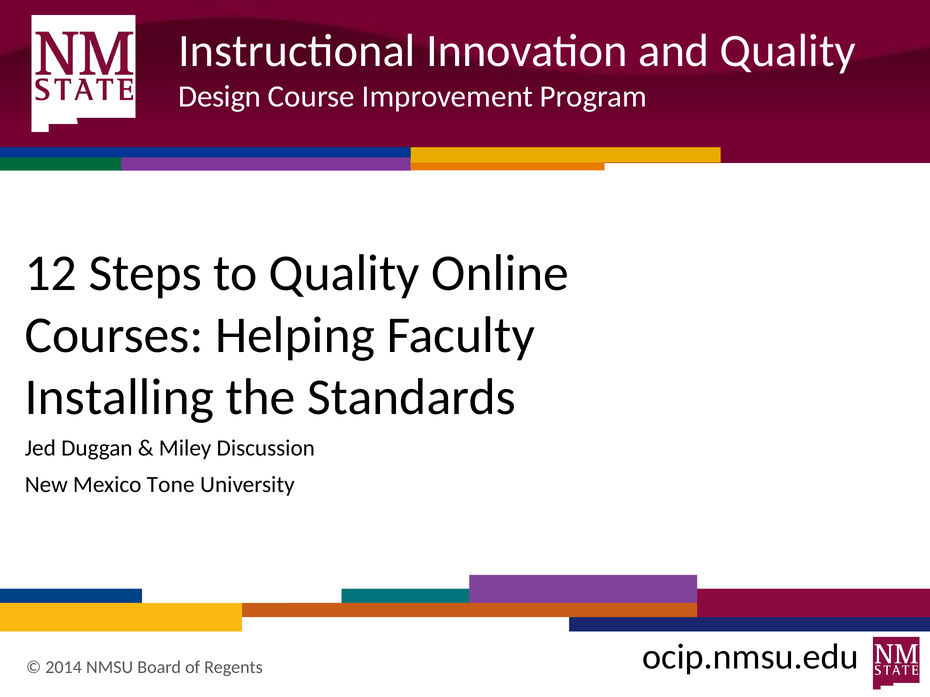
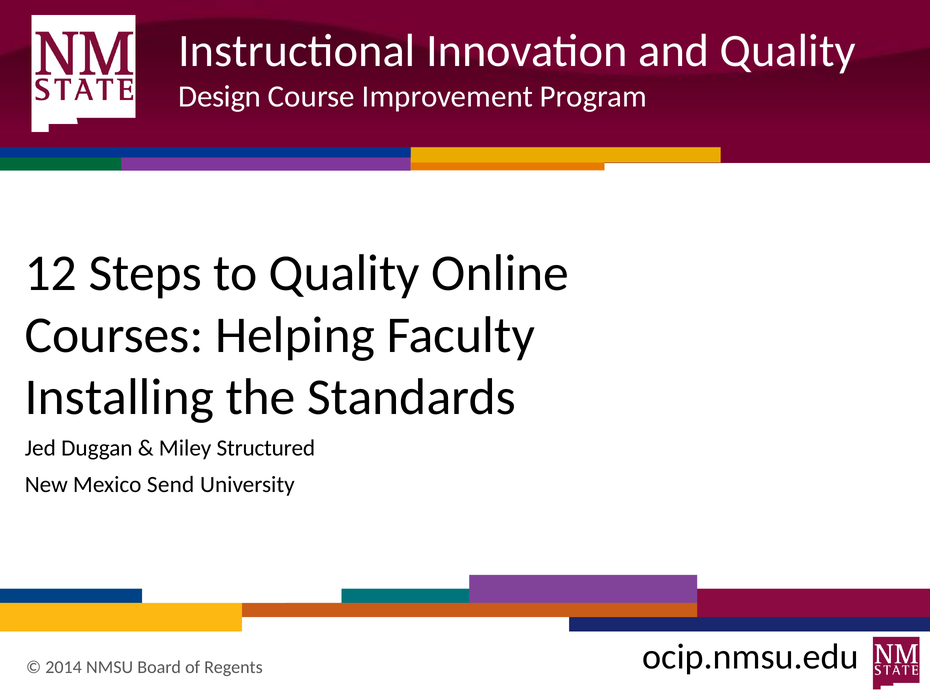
Discussion: Discussion -> Structured
Tone: Tone -> Send
